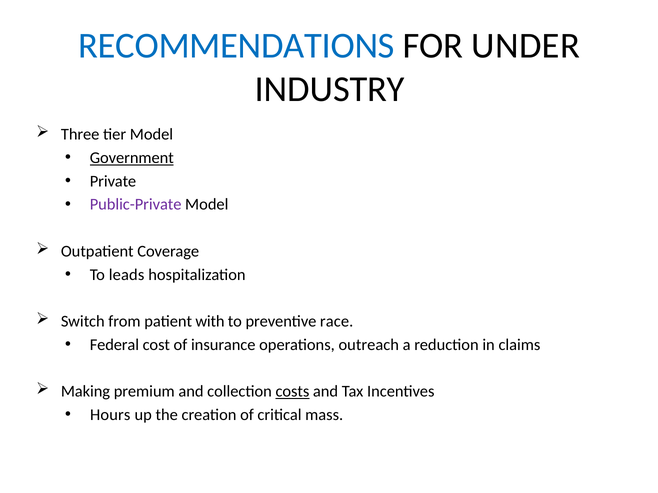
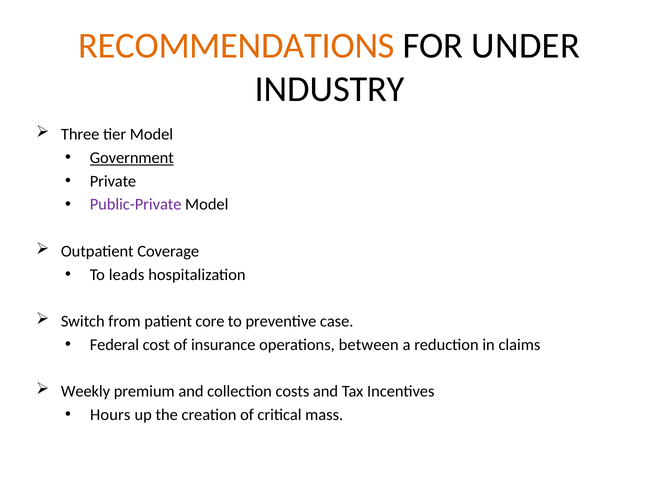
RECOMMENDATIONS colour: blue -> orange
with: with -> core
race: race -> case
outreach: outreach -> between
Making: Making -> Weekly
costs underline: present -> none
